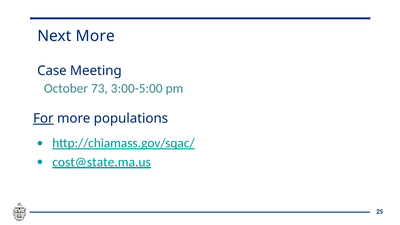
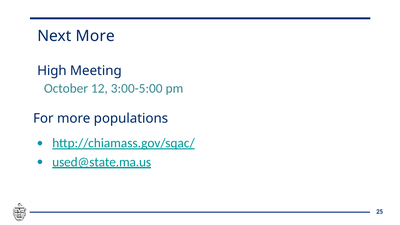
Case: Case -> High
73: 73 -> 12
For underline: present -> none
cost@state.ma.us: cost@state.ma.us -> used@state.ma.us
